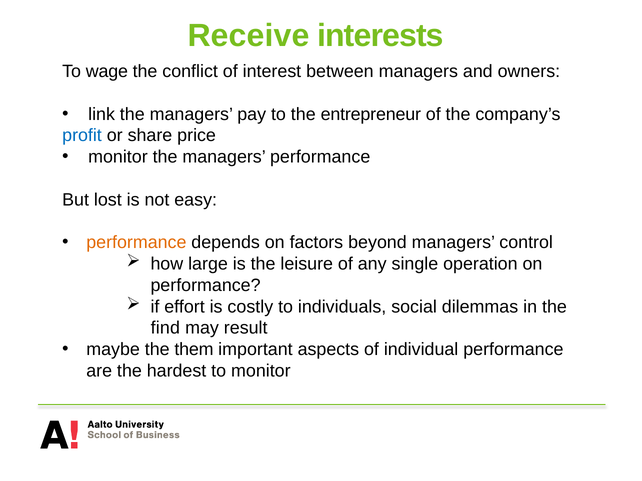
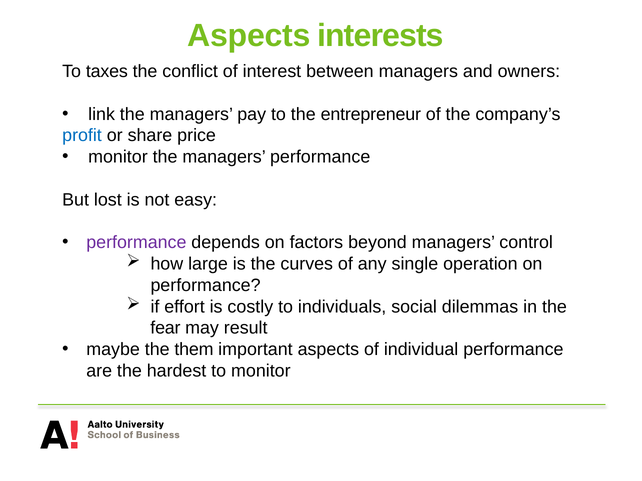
Receive at (249, 36): Receive -> Aspects
wage: wage -> taxes
performance at (136, 243) colour: orange -> purple
leisure: leisure -> curves
find: find -> fear
